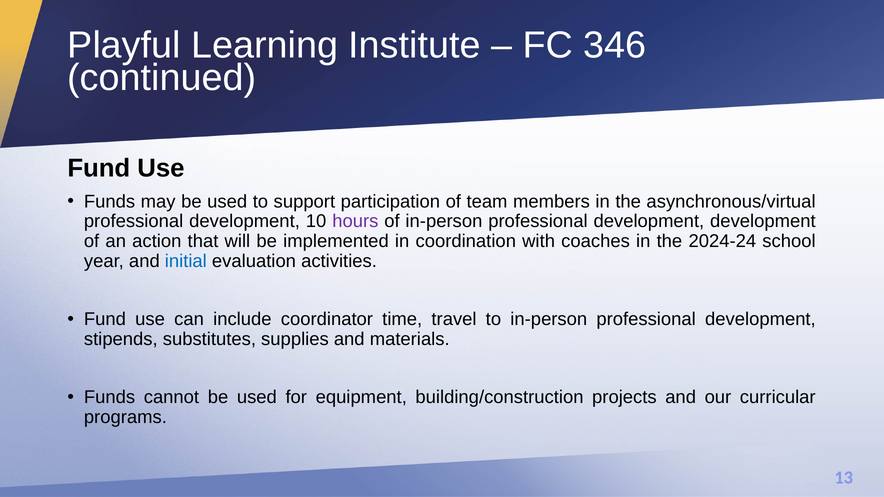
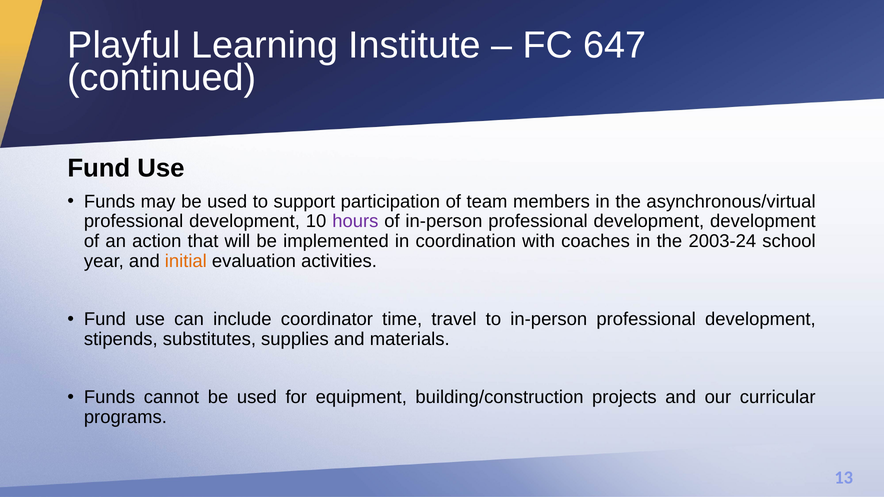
346: 346 -> 647
2024-24: 2024-24 -> 2003-24
initial colour: blue -> orange
